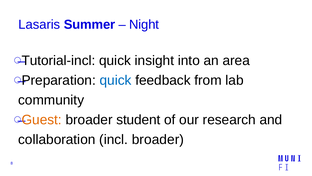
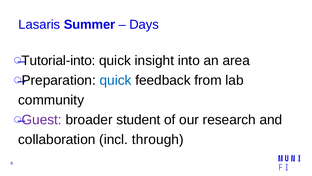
Night: Night -> Days
Tutorial-incl: Tutorial-incl -> Tutorial-into
Guest colour: orange -> purple
incl broader: broader -> through
